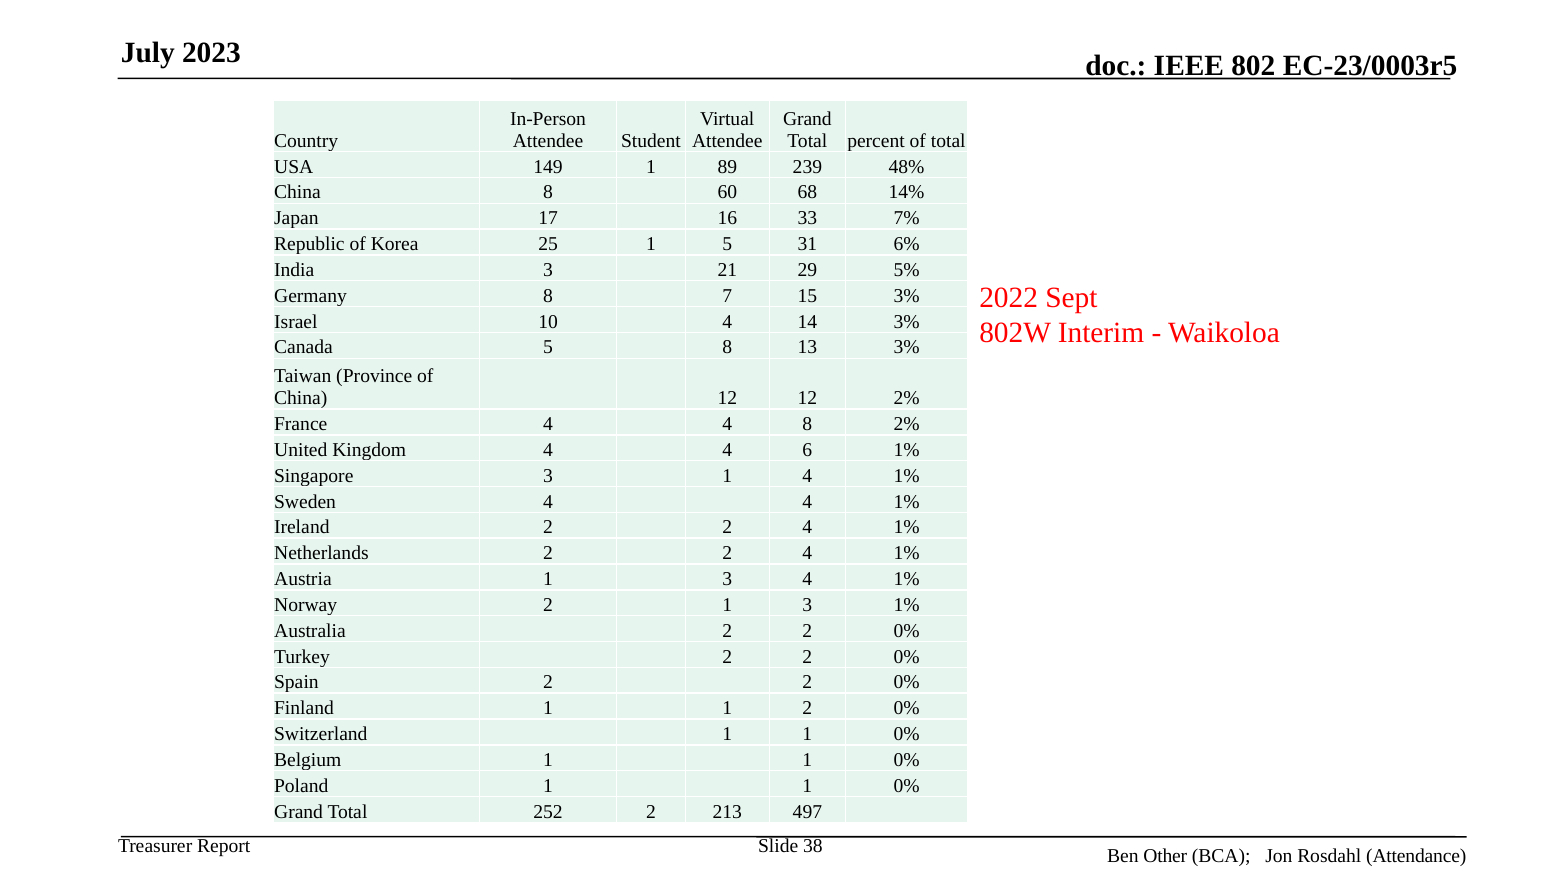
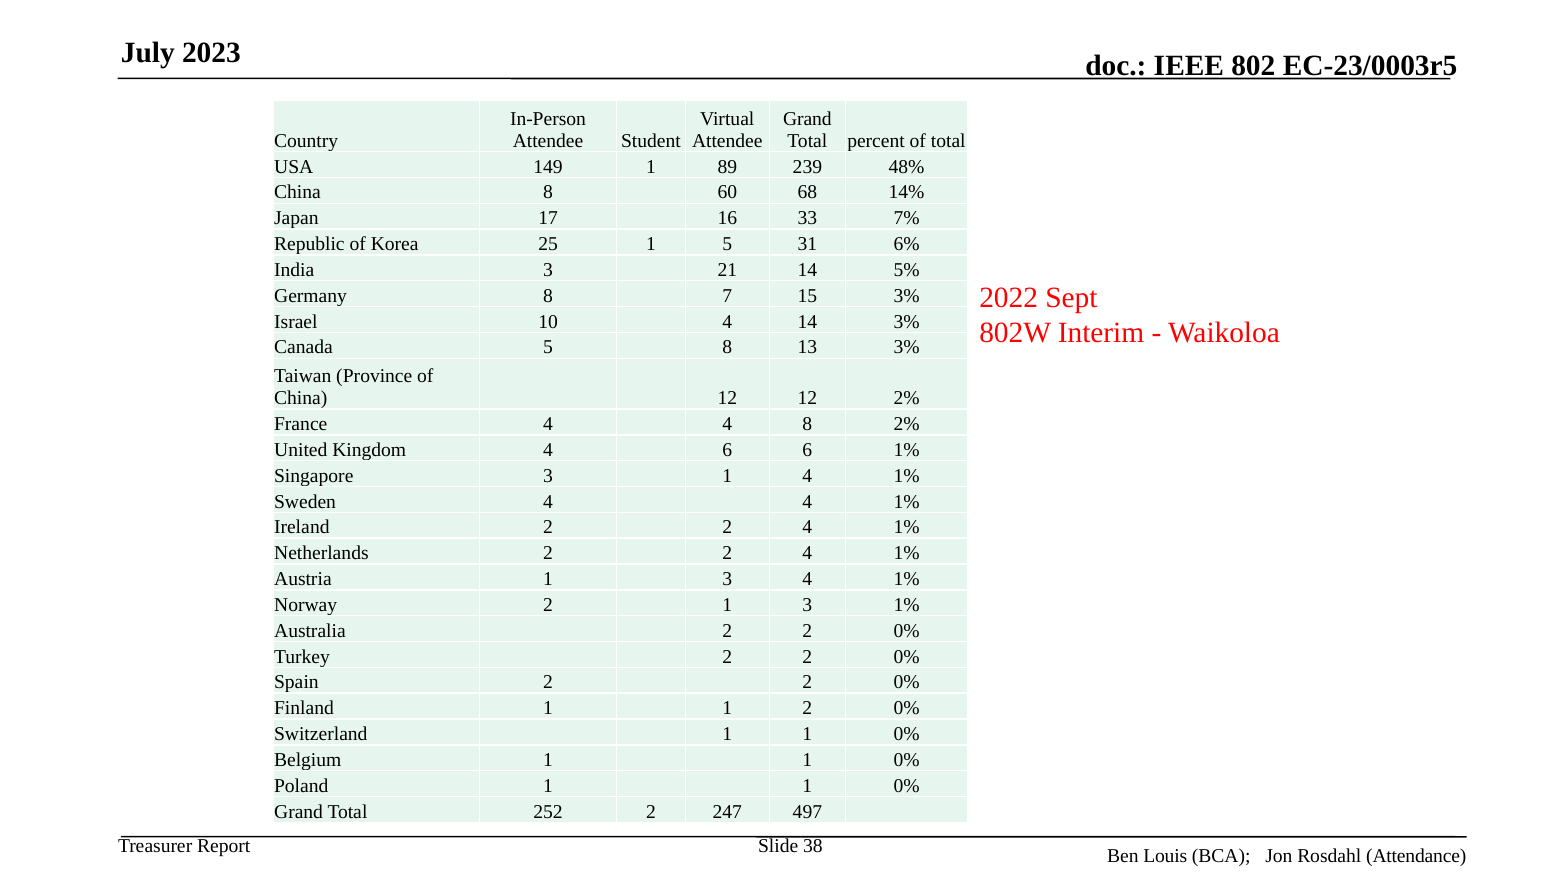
21 29: 29 -> 14
Kingdom 4 4: 4 -> 6
213: 213 -> 247
Other: Other -> Louis
